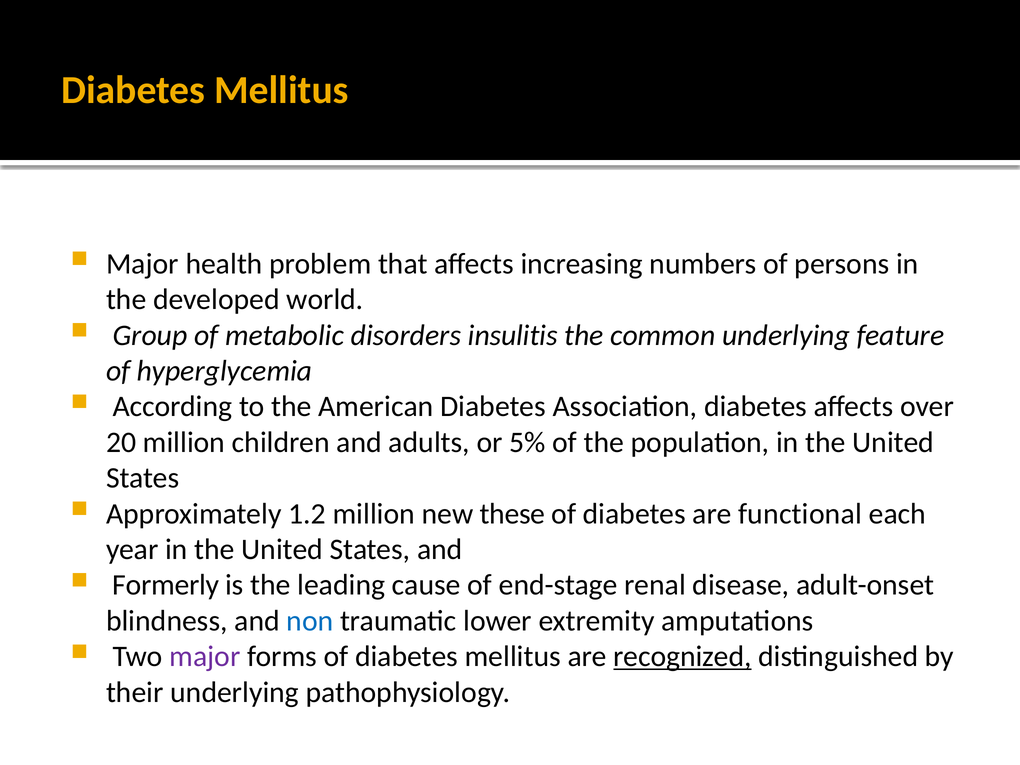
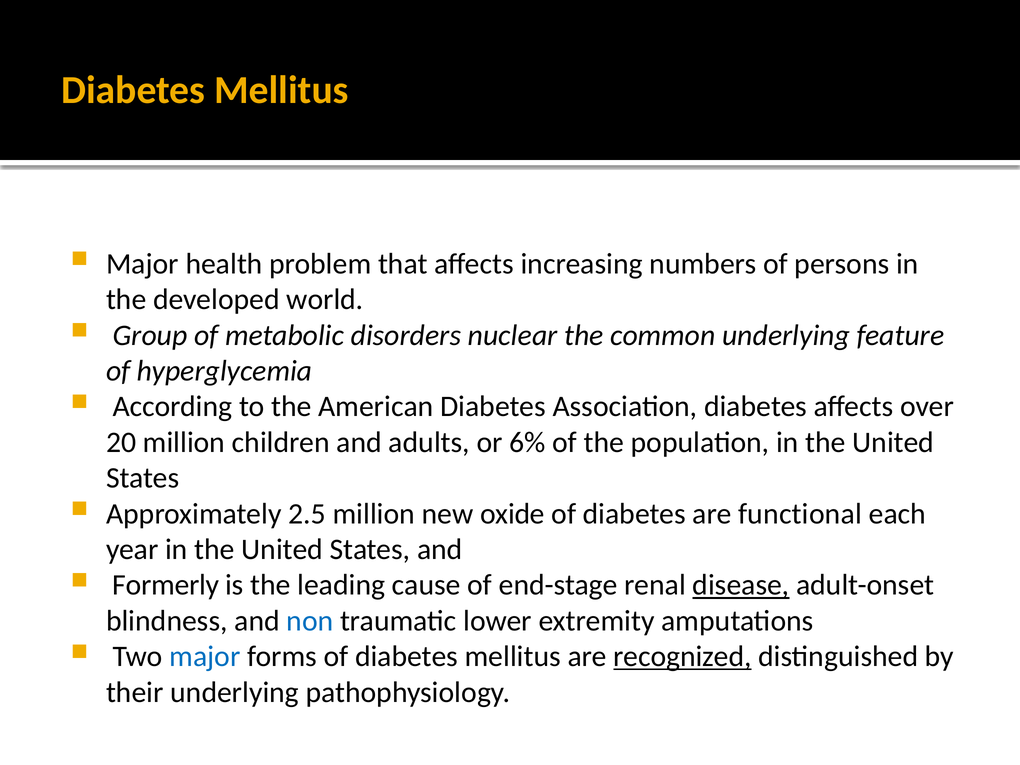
insulitis: insulitis -> nuclear
5%: 5% -> 6%
1.2: 1.2 -> 2.5
these: these -> oxide
disease underline: none -> present
major at (205, 657) colour: purple -> blue
